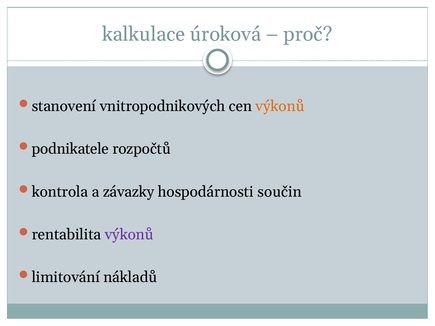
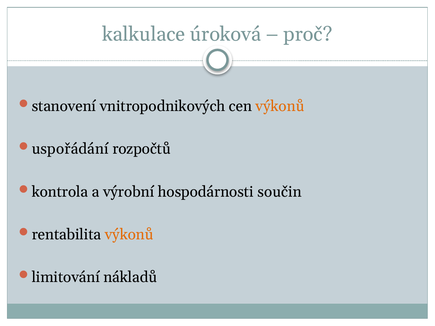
podnikatele: podnikatele -> uspořádání
závazky: závazky -> výrobní
výkonů at (129, 235) colour: purple -> orange
